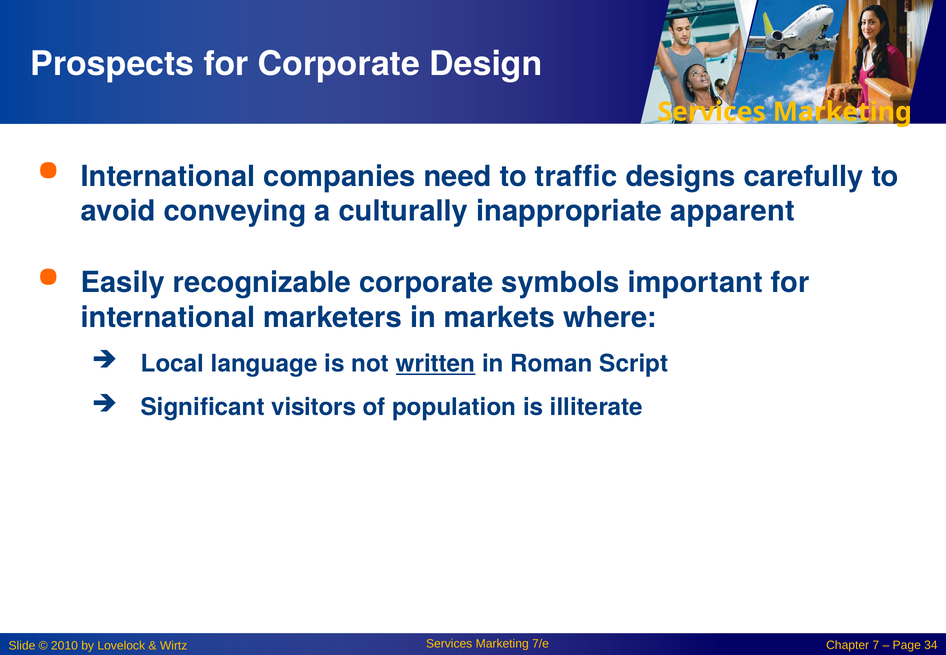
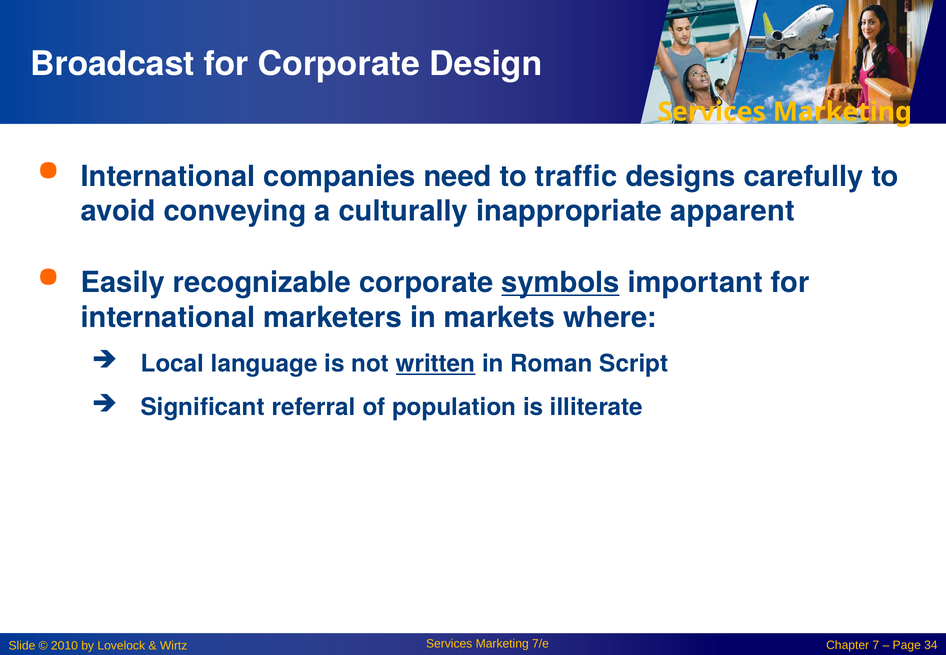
Prospects: Prospects -> Broadcast
symbols underline: none -> present
visitors: visitors -> referral
